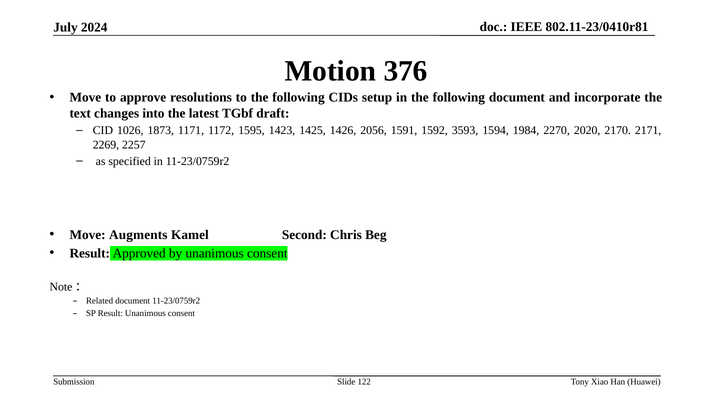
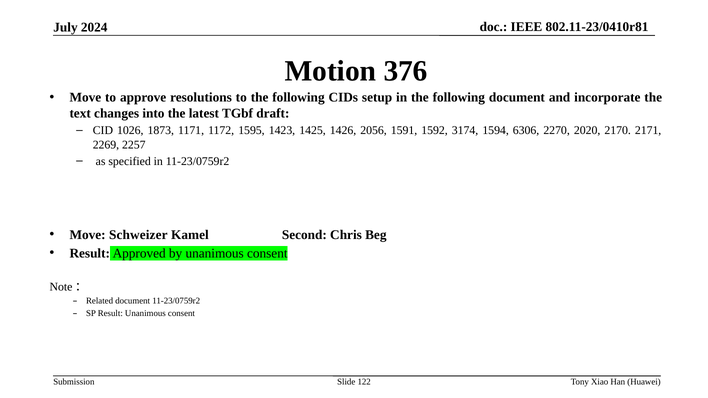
3593: 3593 -> 3174
1984: 1984 -> 6306
Augments: Augments -> Schweizer
